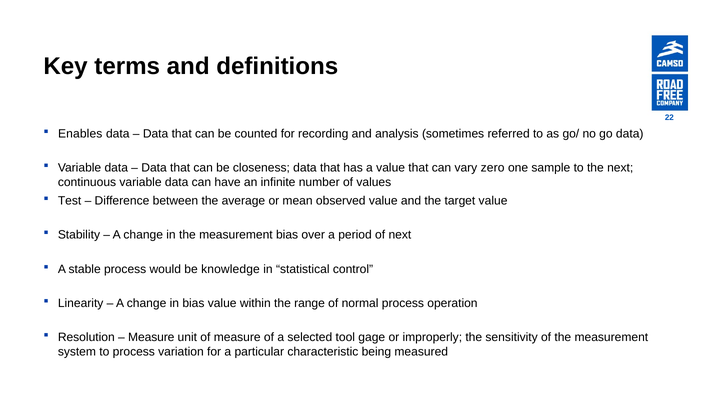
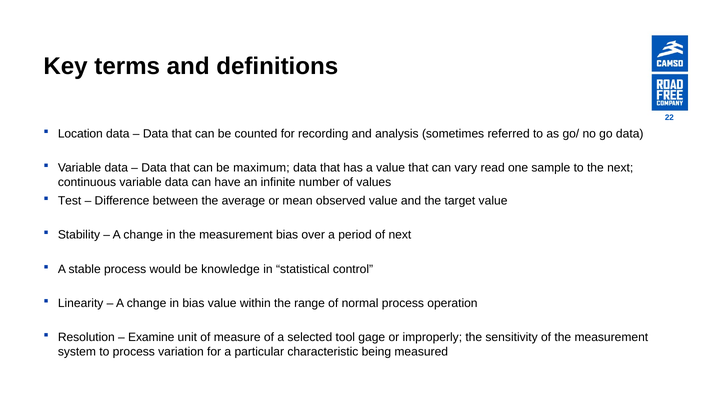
Enables: Enables -> Location
closeness: closeness -> maximum
zero: zero -> read
Measure at (151, 338): Measure -> Examine
